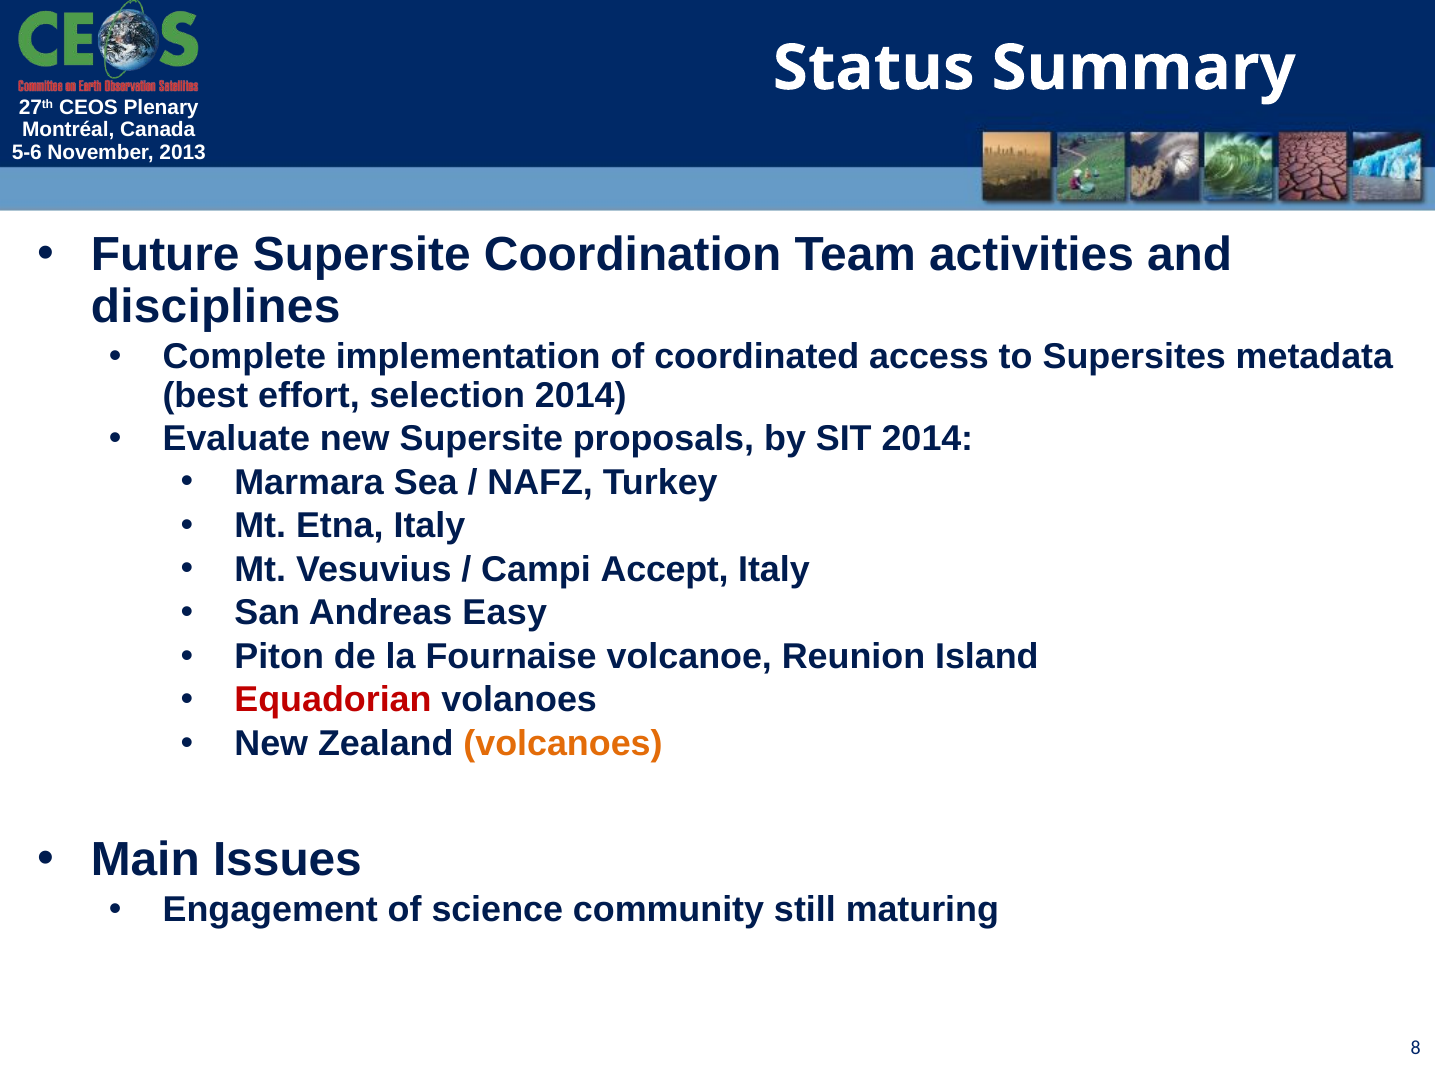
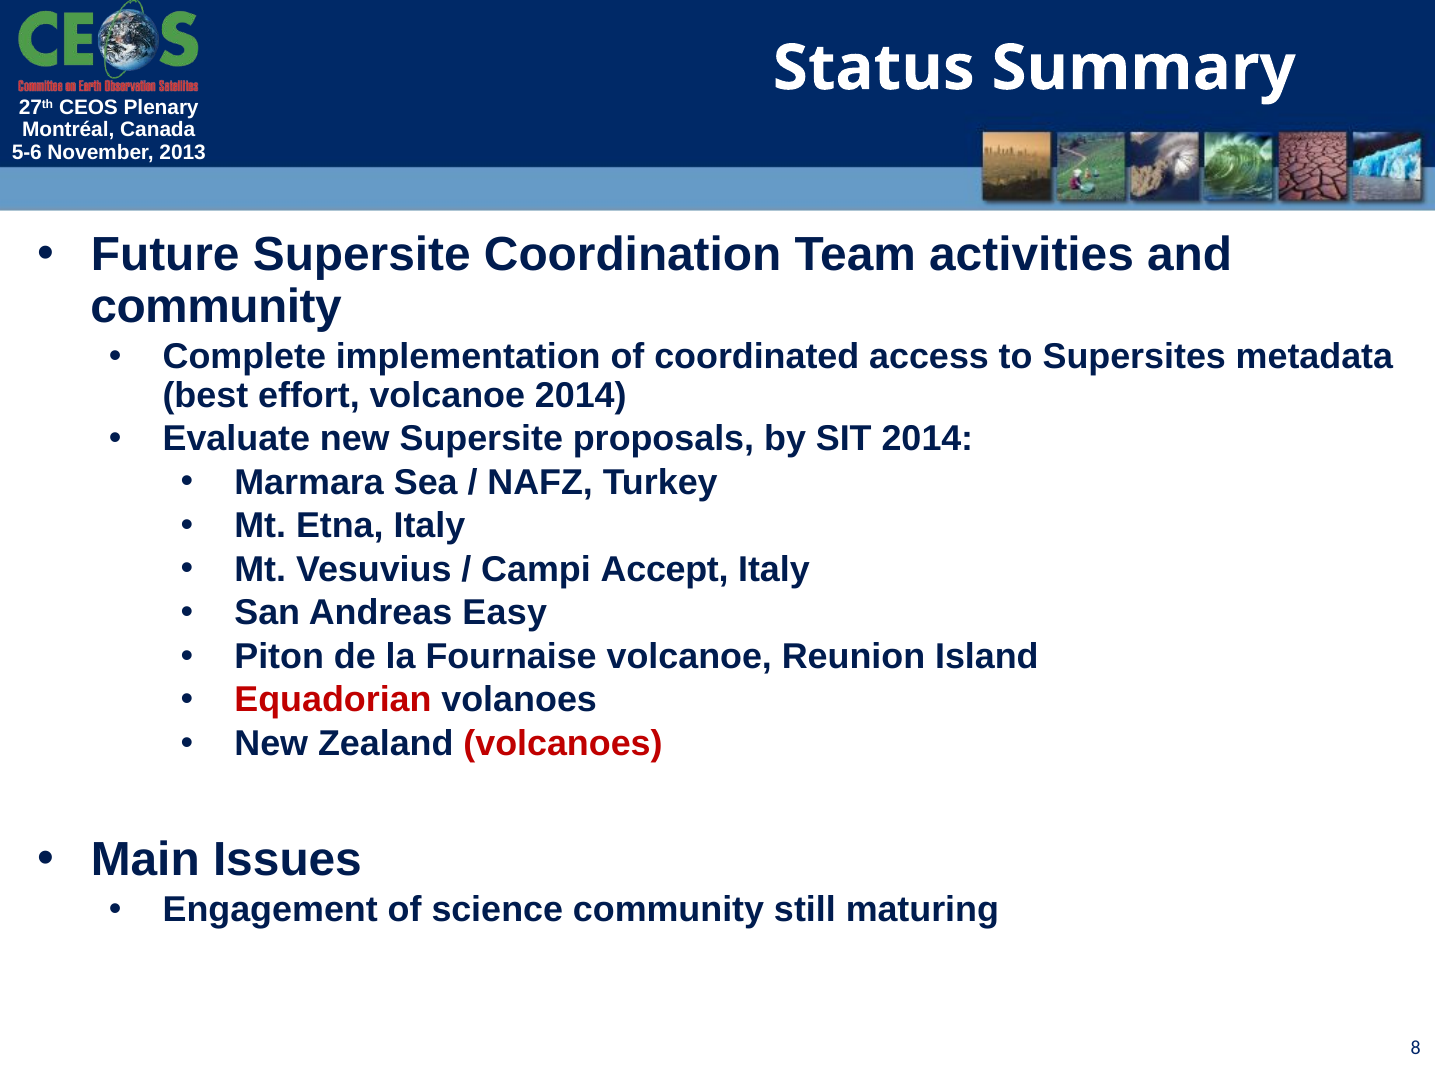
disciplines at (216, 307): disciplines -> community
effort selection: selection -> volcanoe
volcanoes colour: orange -> red
